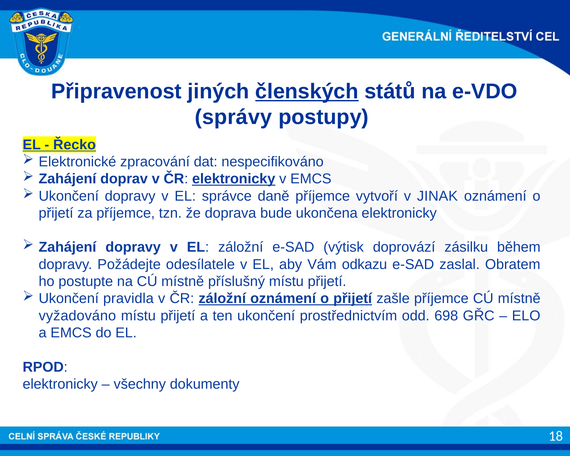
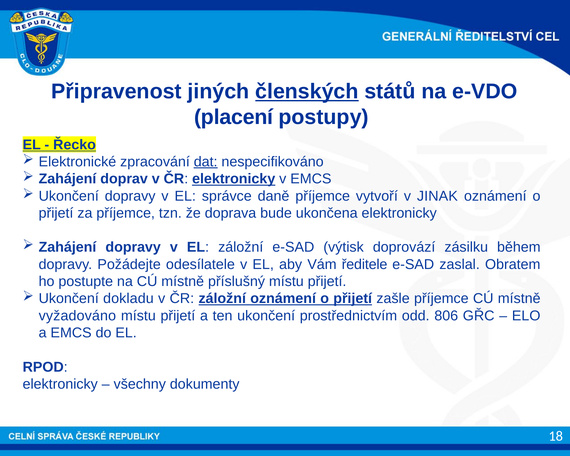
správy: správy -> placení
dat underline: none -> present
odkazu: odkazu -> ředitele
pravidla: pravidla -> dokladu
698: 698 -> 806
